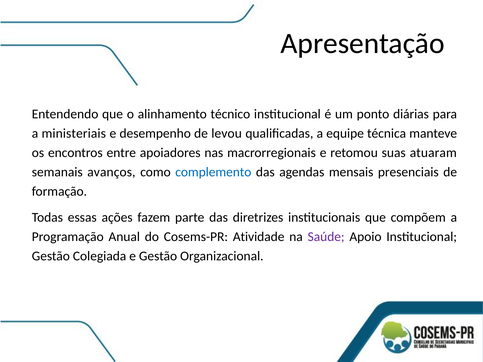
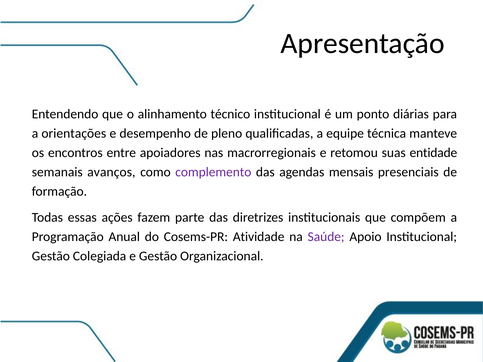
ministeriais: ministeriais -> orientações
levou: levou -> pleno
atuaram: atuaram -> entidade
complemento colour: blue -> purple
